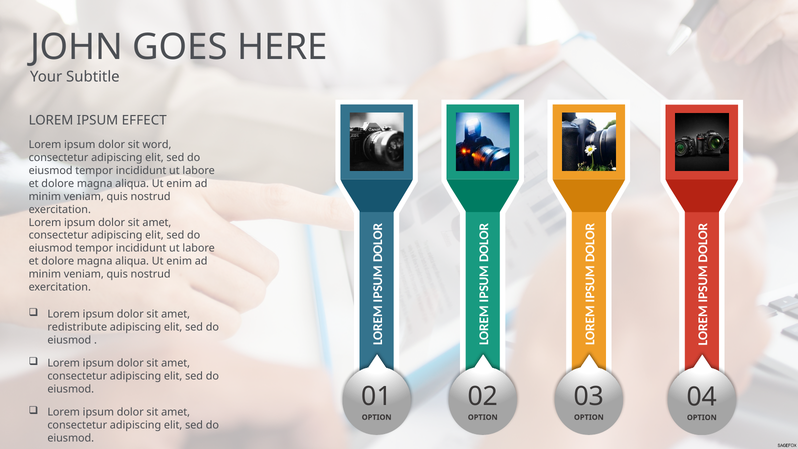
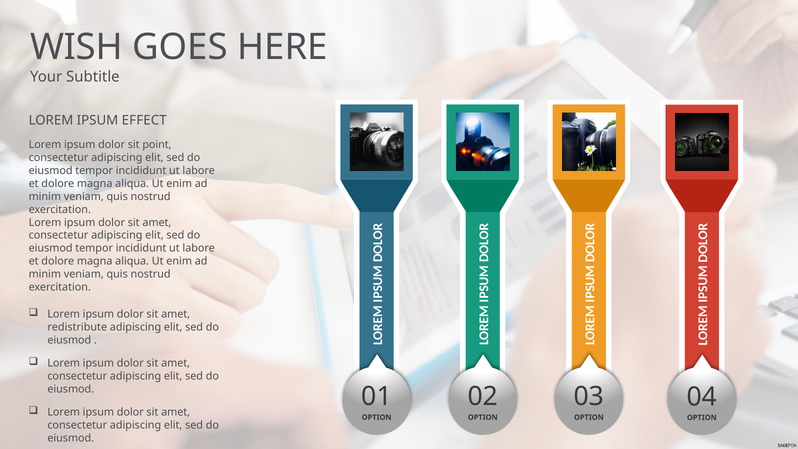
JOHN: JOHN -> WISH
word: word -> point
